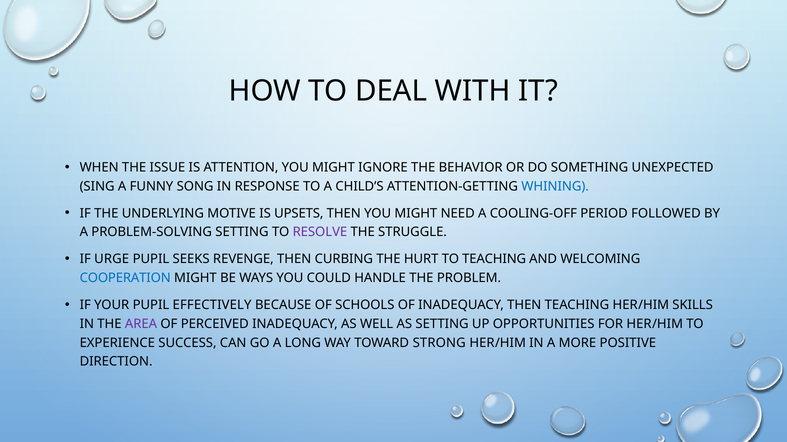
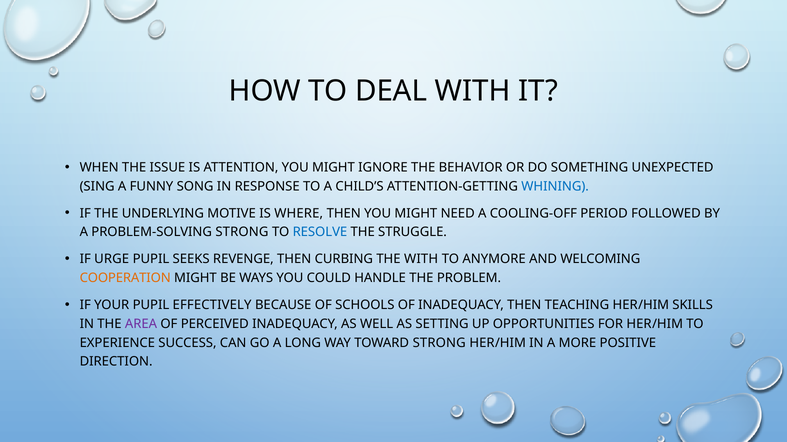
UPSETS: UPSETS -> WHERE
PROBLEM-SOLVING SETTING: SETTING -> STRONG
RESOLVE colour: purple -> blue
THE HURT: HURT -> WITH
TO TEACHING: TEACHING -> ANYMORE
COOPERATION colour: blue -> orange
